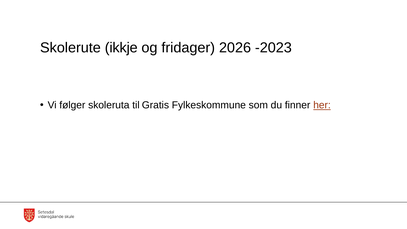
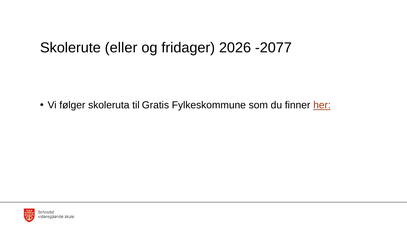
ikkje: ikkje -> eller
-2023: -2023 -> -2077
